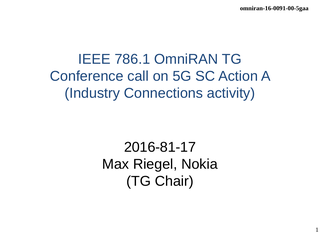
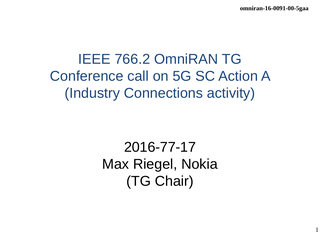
786.1: 786.1 -> 766.2
2016-81-17: 2016-81-17 -> 2016-77-17
